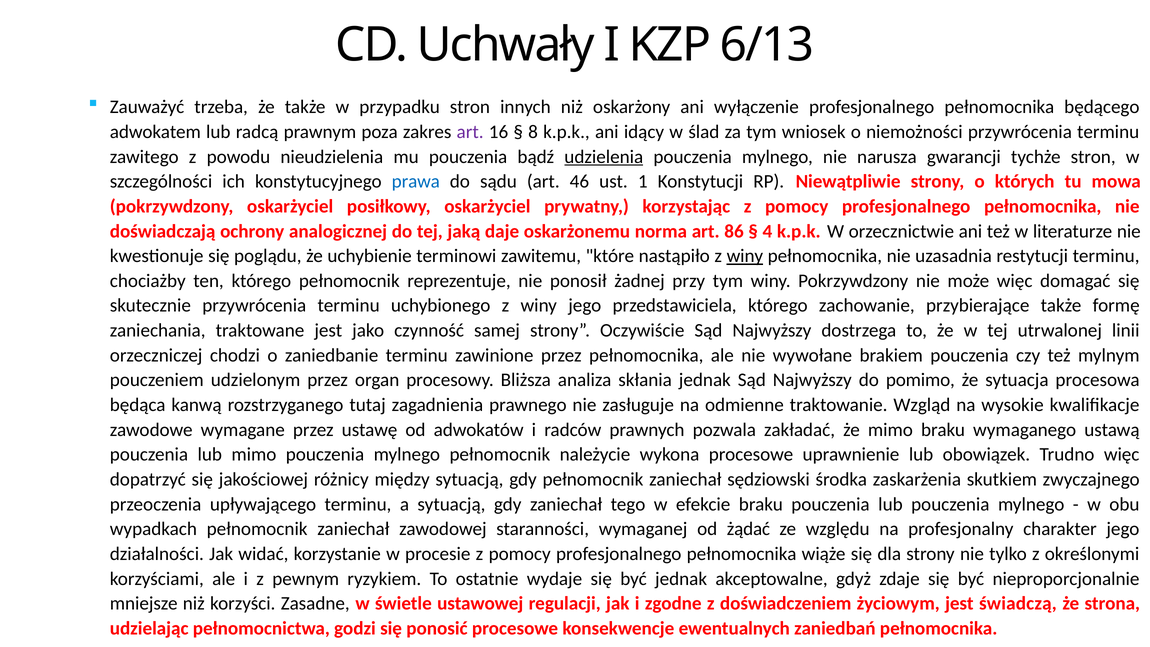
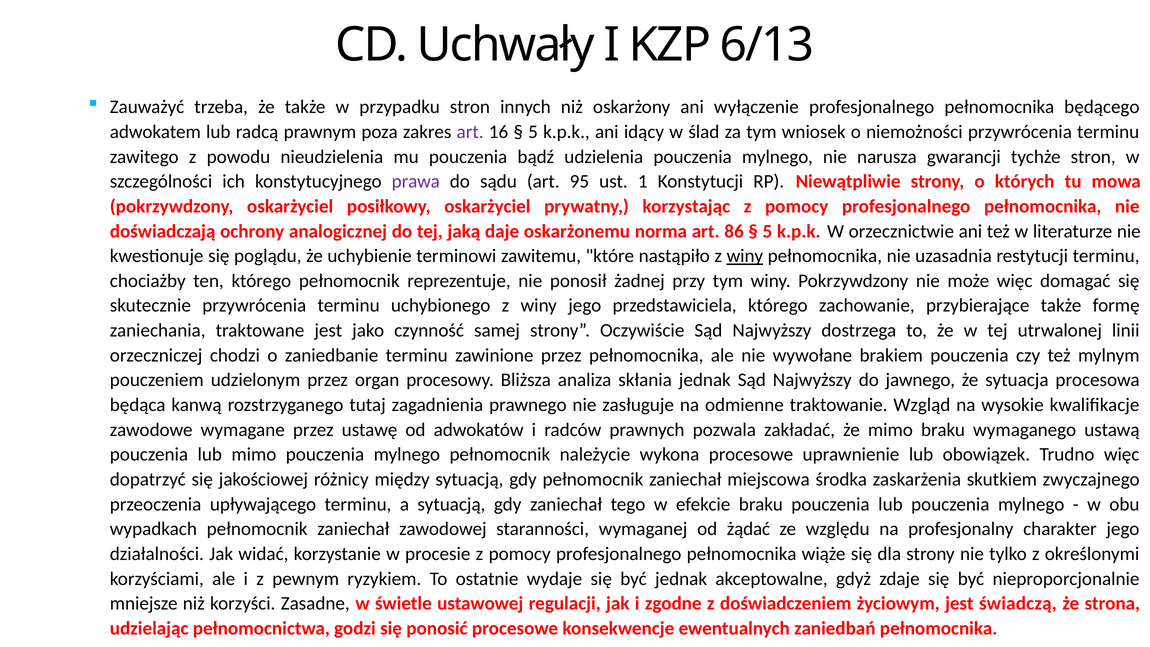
8 at (533, 132): 8 -> 5
udzielenia underline: present -> none
prawa colour: blue -> purple
46: 46 -> 95
4 at (767, 231): 4 -> 5
pomimo: pomimo -> jawnego
sędziowski: sędziowski -> miejscowa
